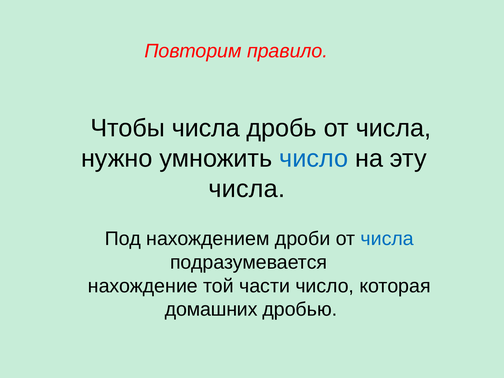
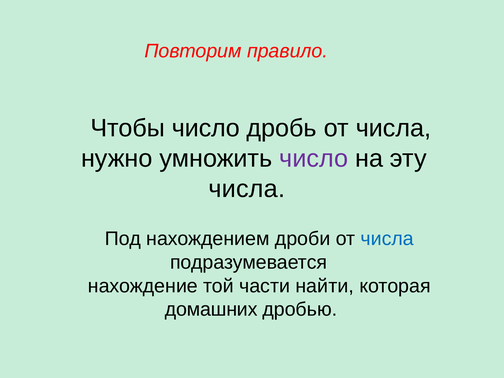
Чтобы числа: числа -> число
число at (314, 159) colour: blue -> purple
части число: число -> найти
